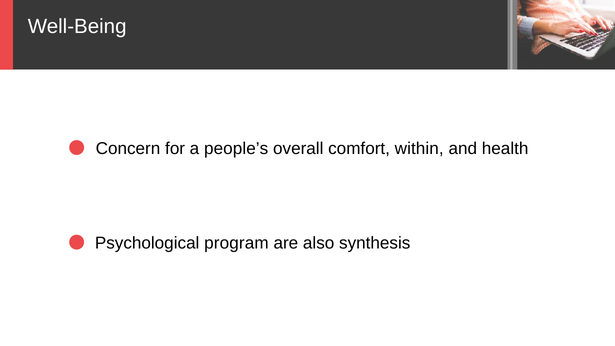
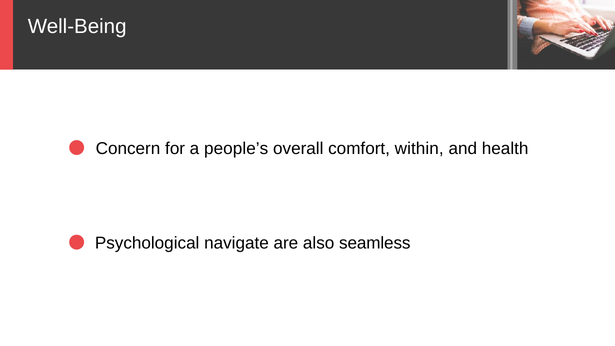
program: program -> navigate
synthesis: synthesis -> seamless
